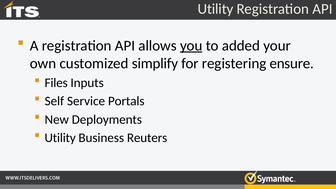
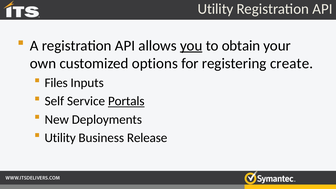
added: added -> obtain
simplify: simplify -> options
ensure: ensure -> create
Portals underline: none -> present
Reuters: Reuters -> Release
